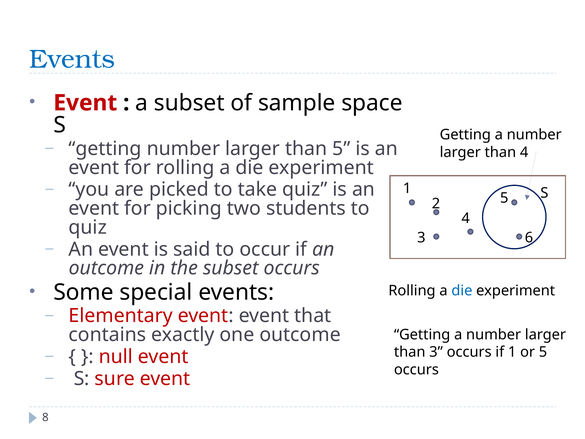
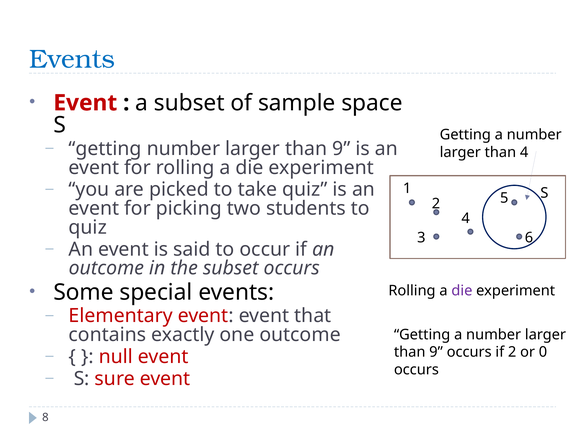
5 at (341, 149): 5 -> 9
die at (462, 291) colour: blue -> purple
3 at (436, 352): 3 -> 9
if 1: 1 -> 2
or 5: 5 -> 0
